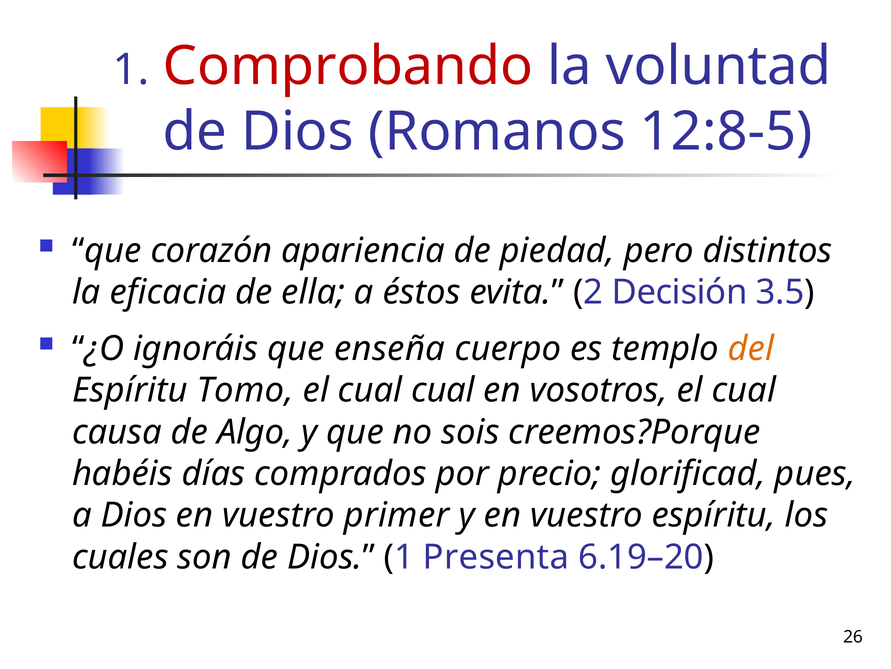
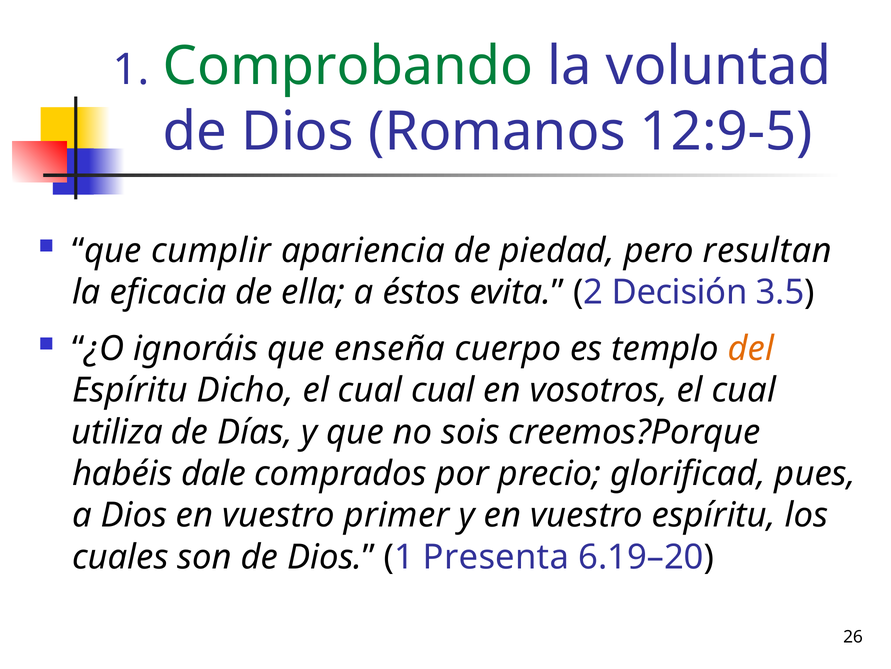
Comprobando colour: red -> green
12:8-5: 12:8-5 -> 12:9-5
corazón: corazón -> cumplir
distintos: distintos -> resultan
Tomo: Tomo -> Dicho
causa: causa -> utiliza
Algo: Algo -> Días
días: días -> dale
